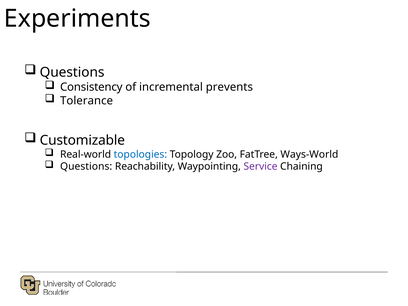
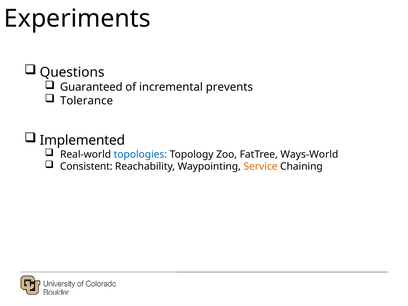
Consistency: Consistency -> Guaranteed
Customizable: Customizable -> Implemented
Questions at (86, 167): Questions -> Consistent
Service colour: purple -> orange
